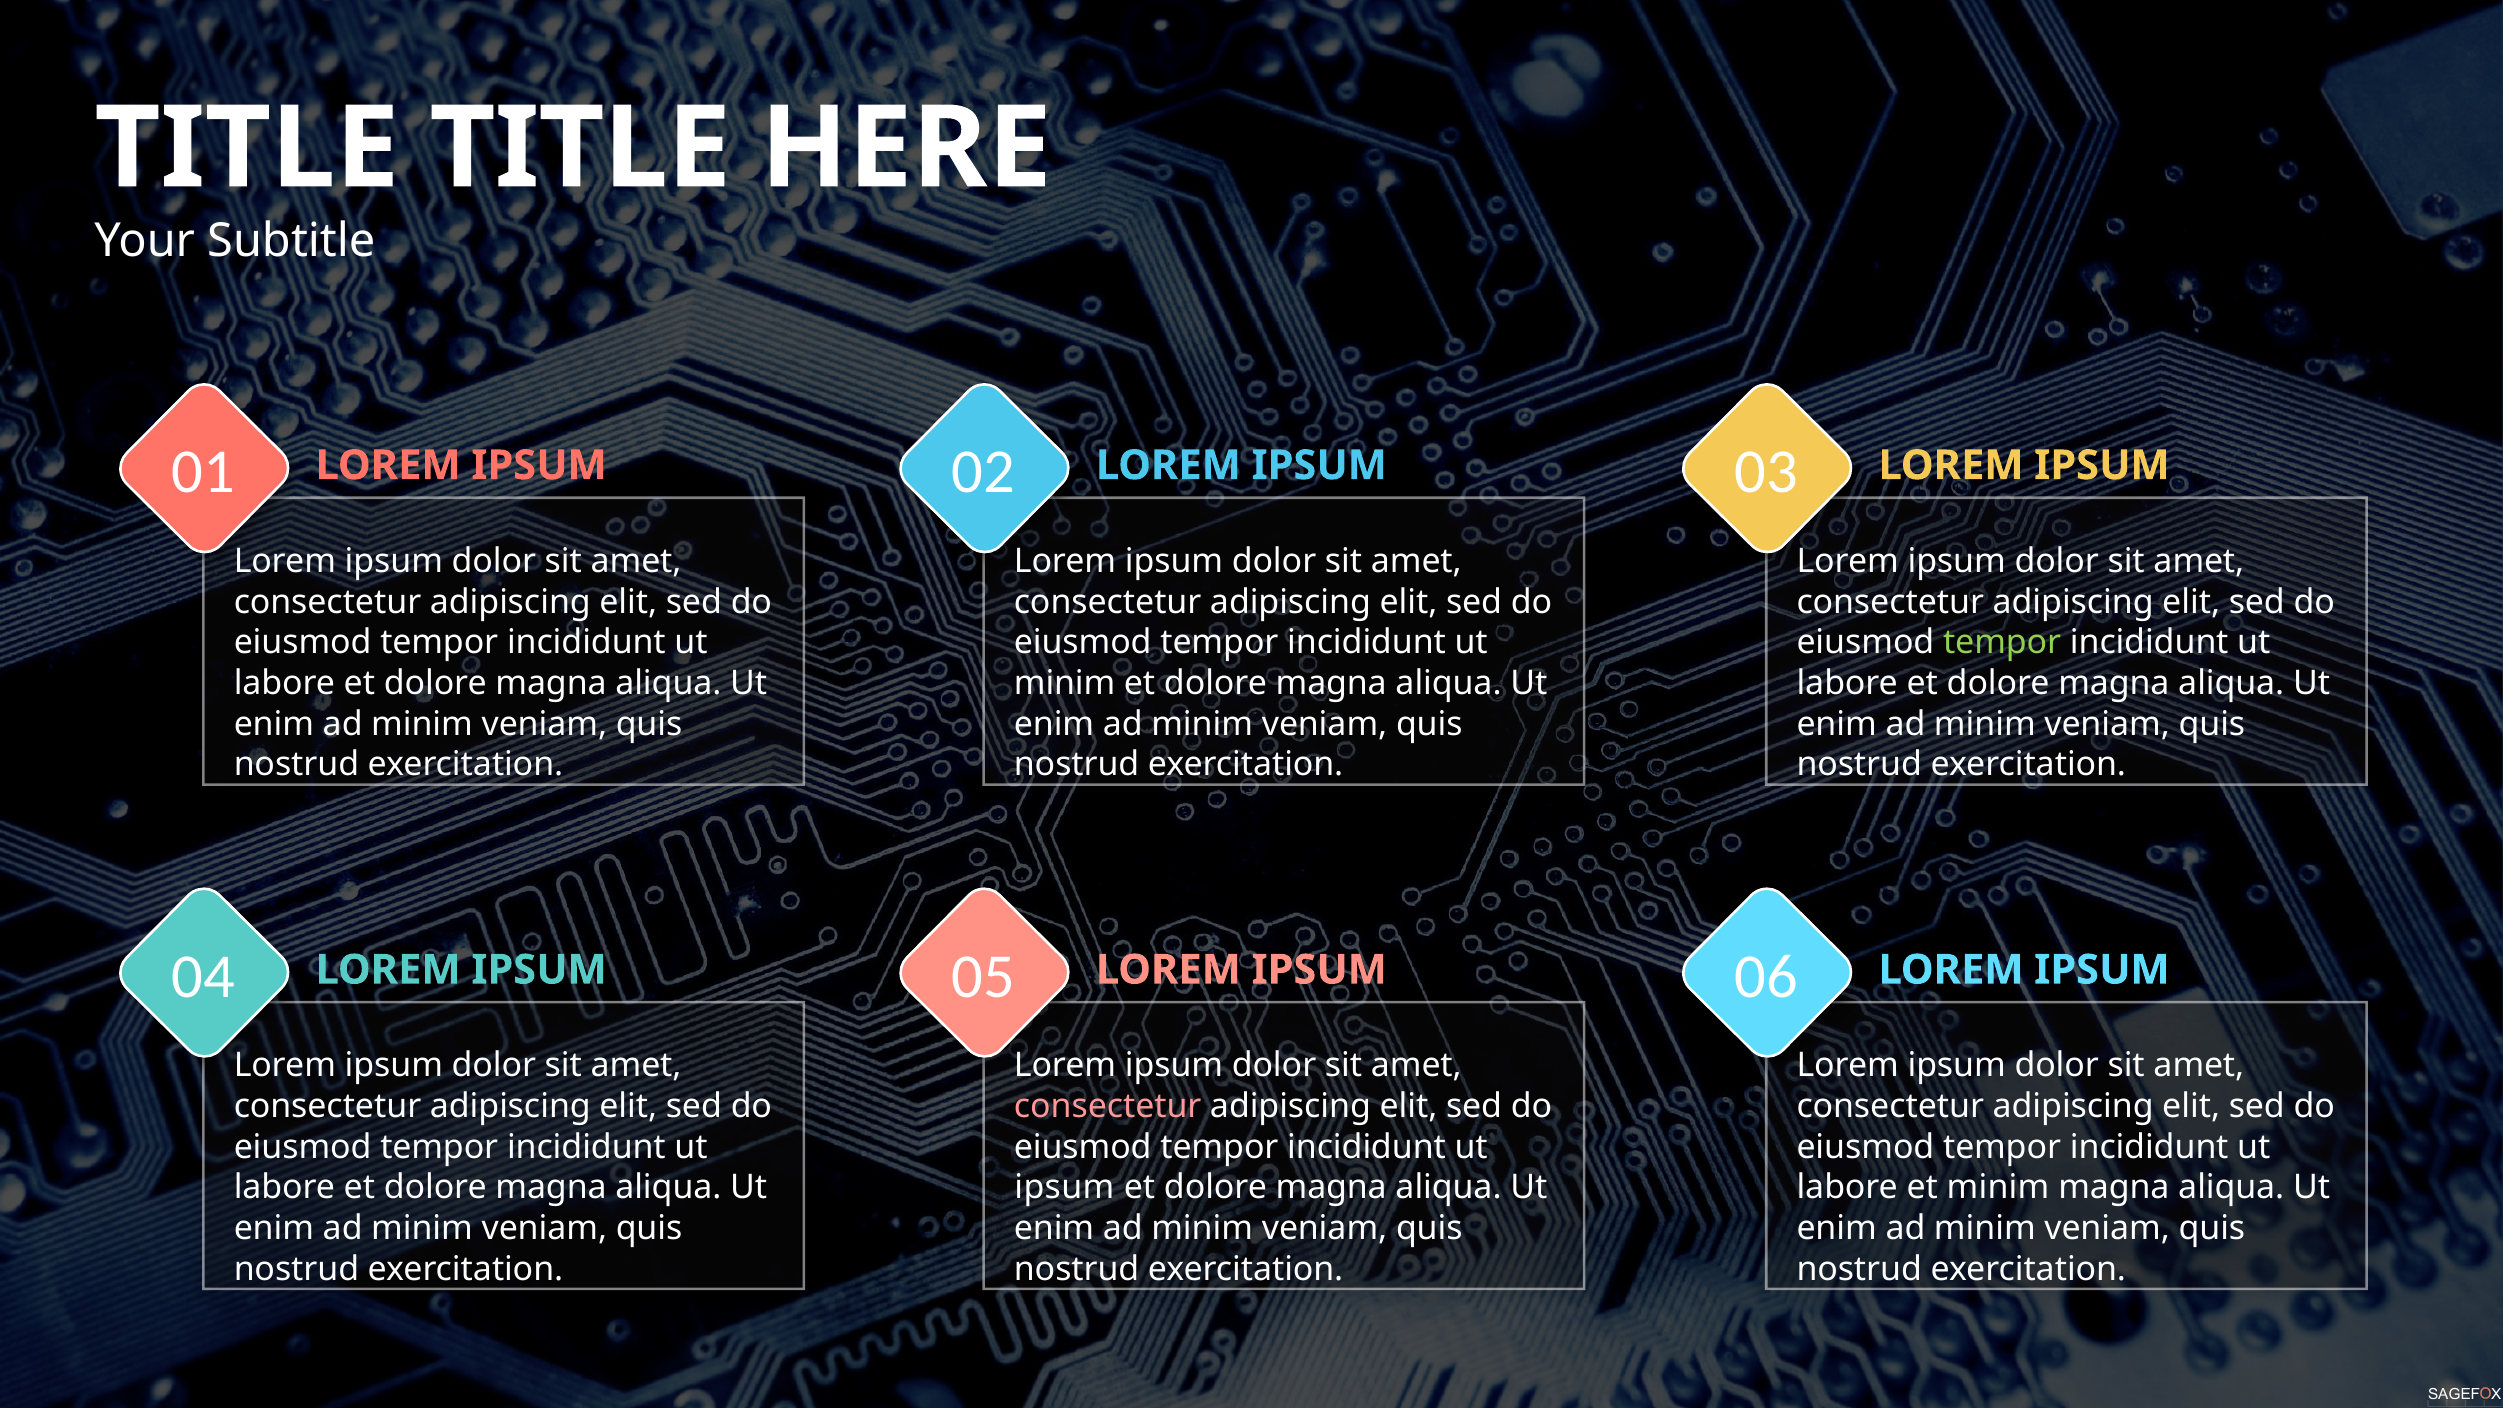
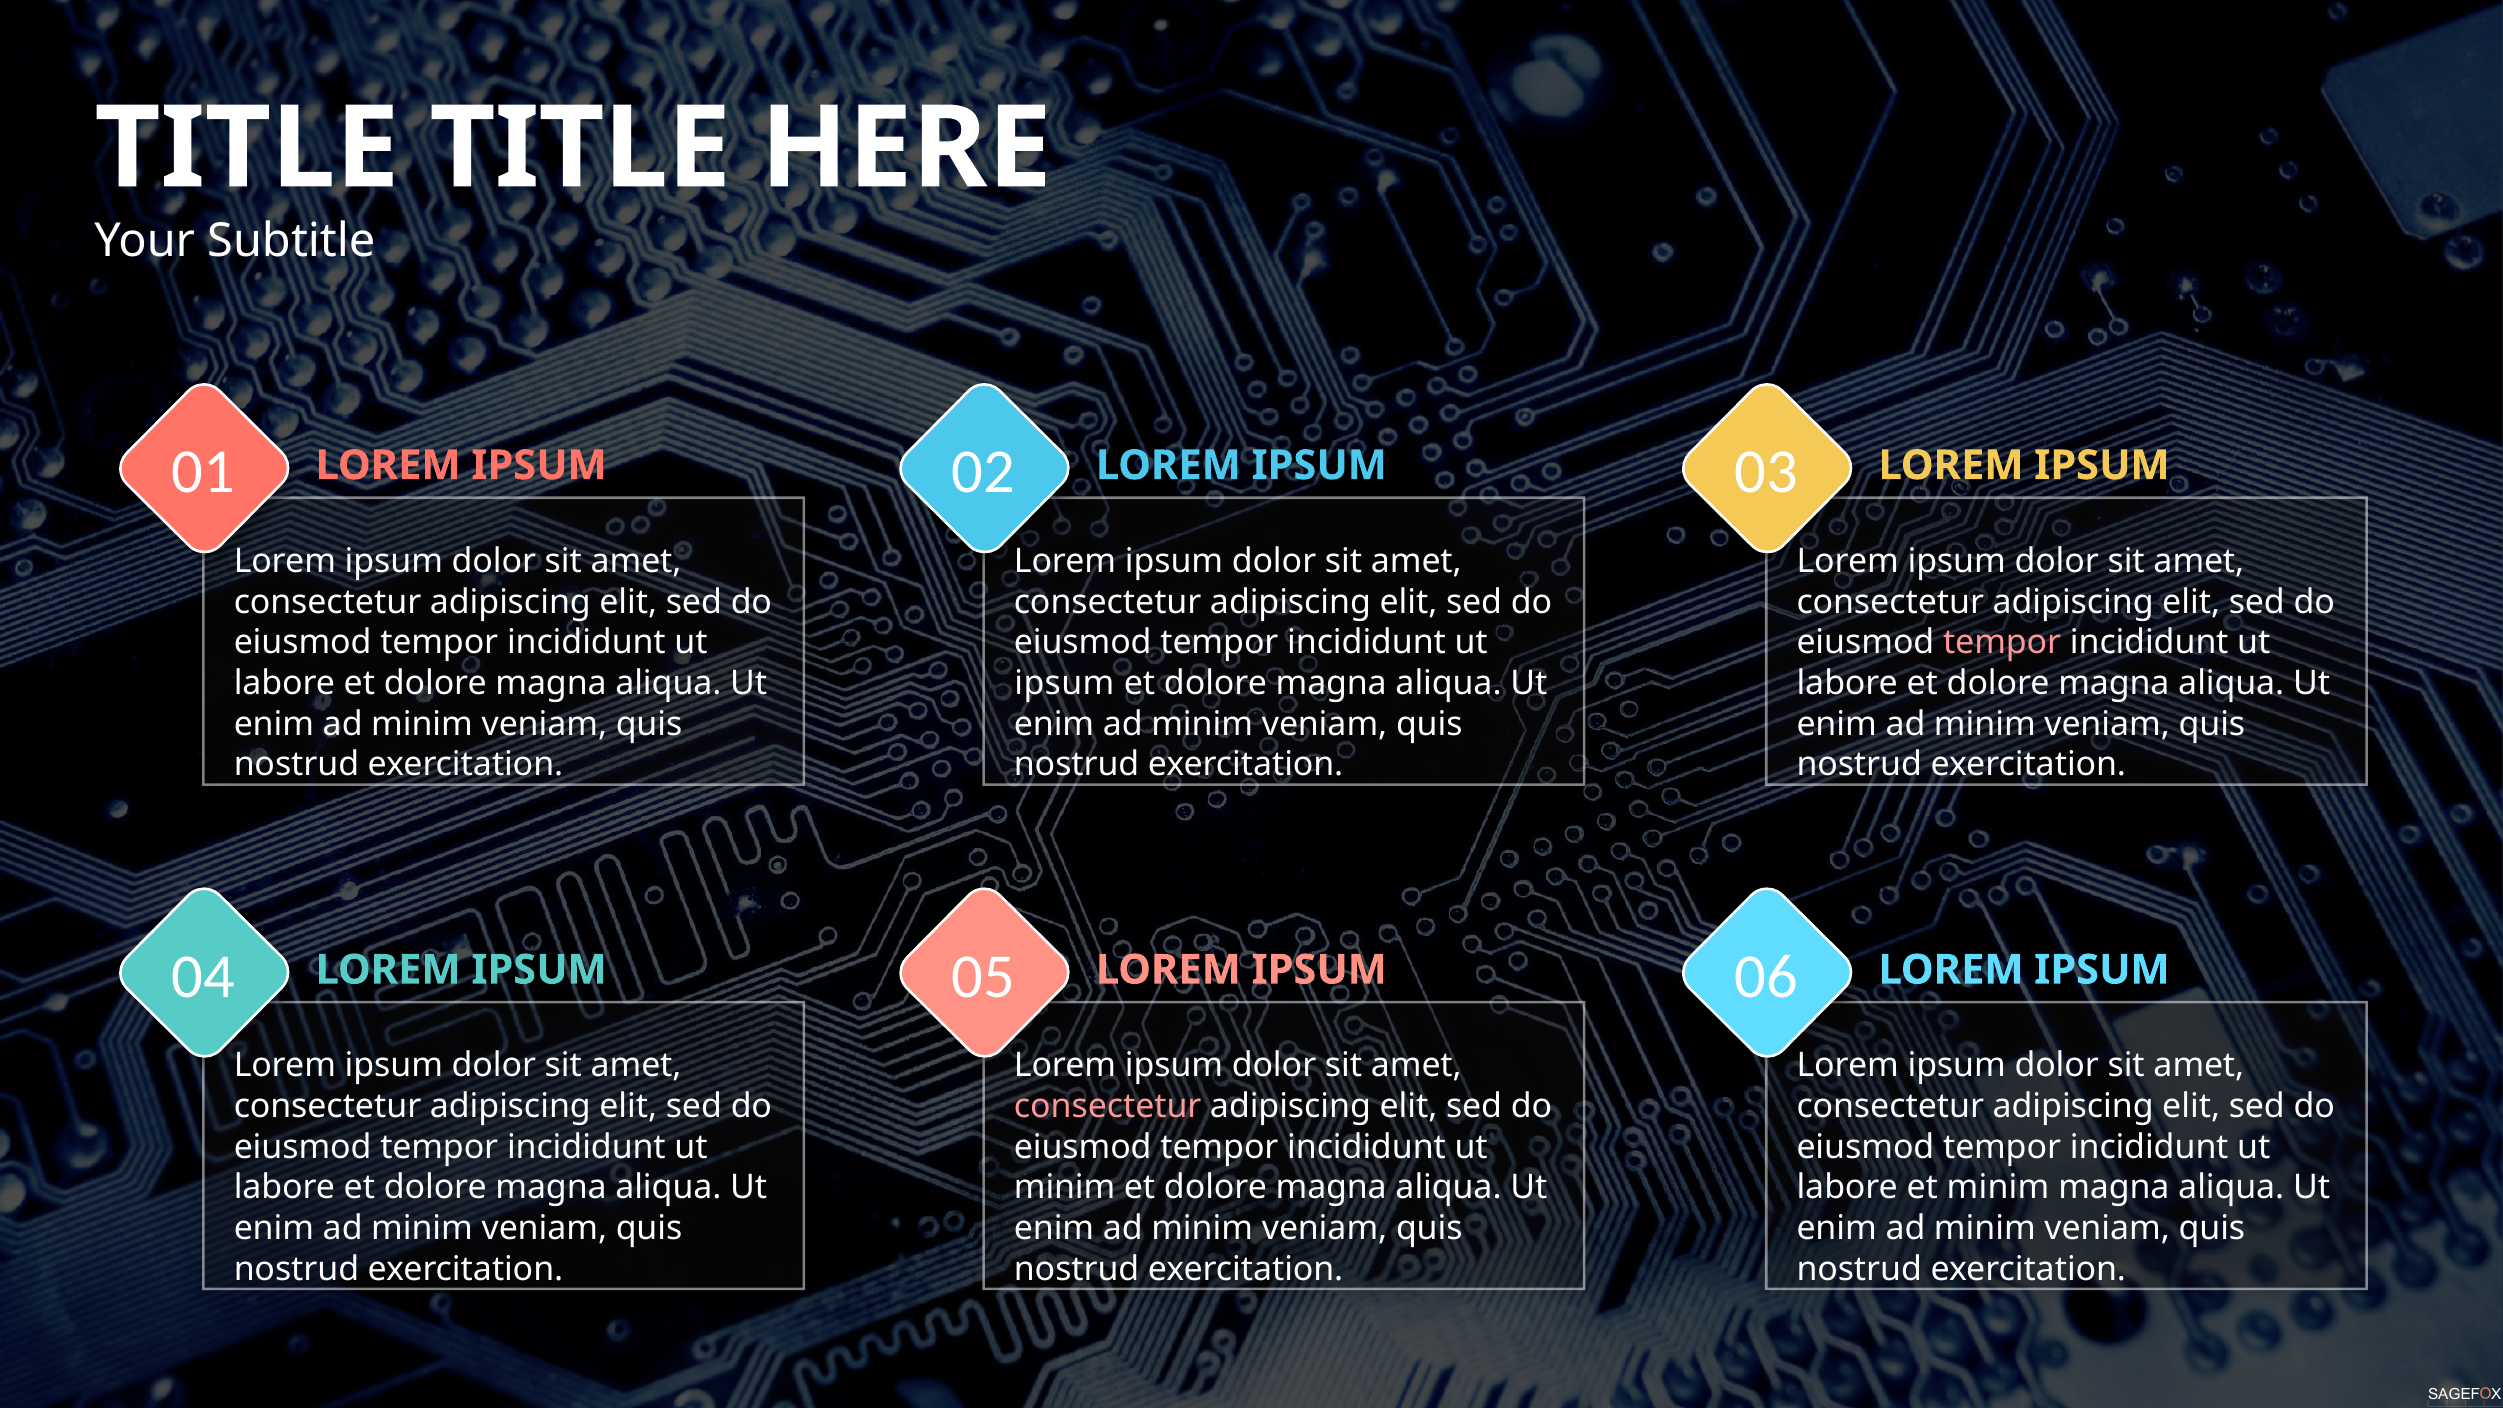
tempor at (2002, 643) colour: light green -> pink
minim at (1065, 683): minim -> ipsum
ipsum at (1064, 1188): ipsum -> minim
